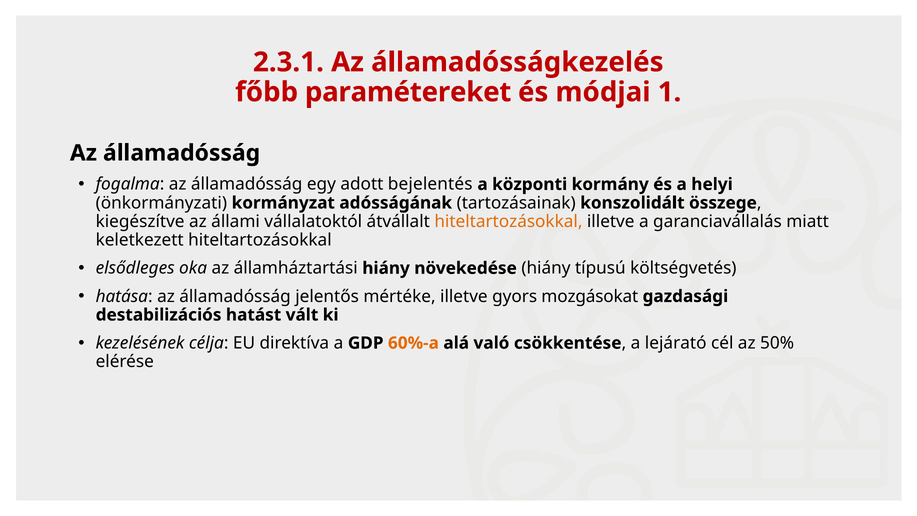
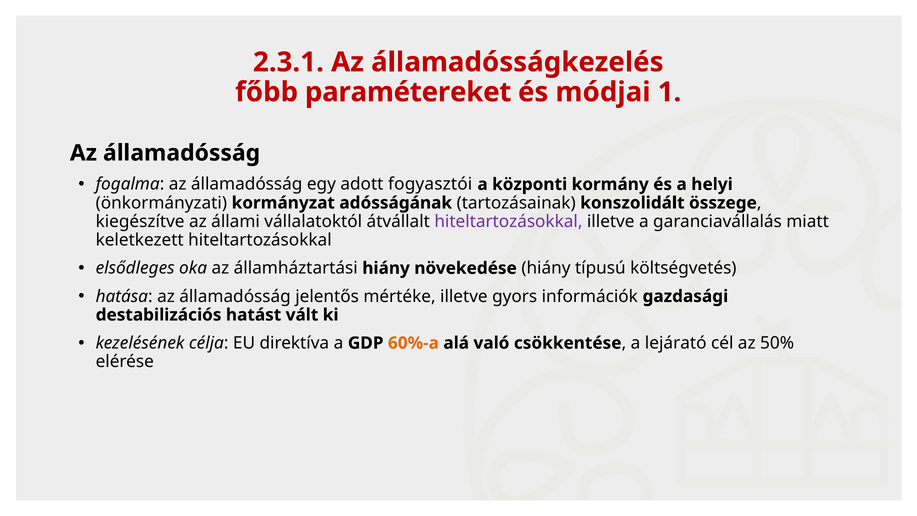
bejelentés: bejelentés -> fogyasztói
hiteltartozásokkal at (508, 221) colour: orange -> purple
mozgásokat: mozgásokat -> információk
